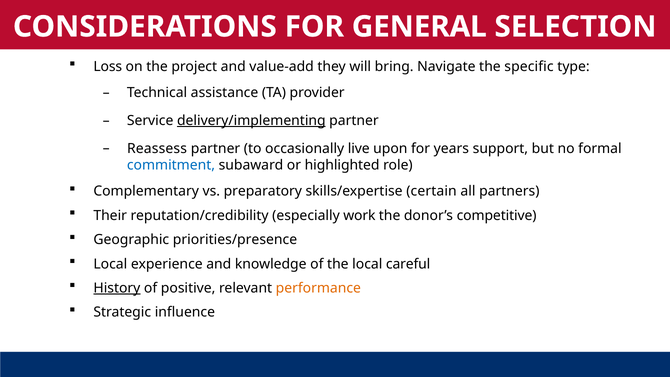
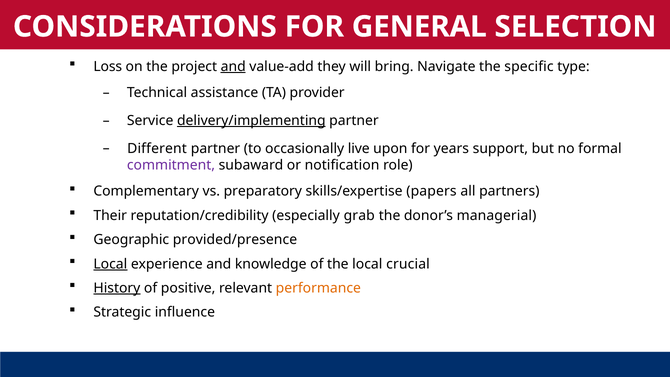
and at (233, 67) underline: none -> present
Reassess: Reassess -> Different
commitment colour: blue -> purple
highlighted: highlighted -> notification
certain: certain -> papers
work: work -> grab
competitive: competitive -> managerial
priorities/presence: priorities/presence -> provided/presence
Local at (110, 264) underline: none -> present
careful: careful -> crucial
